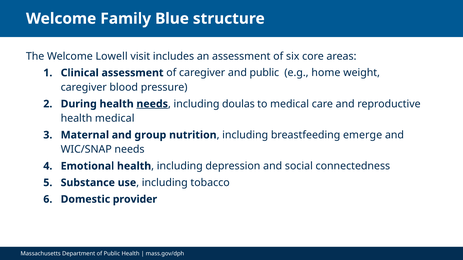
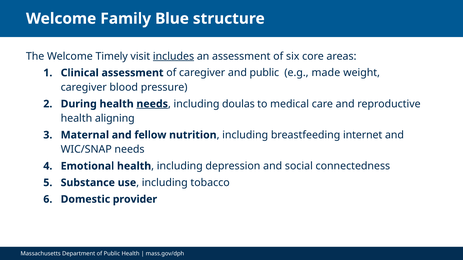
Lowell: Lowell -> Timely
includes underline: none -> present
home: home -> made
health medical: medical -> aligning
group: group -> fellow
emerge: emerge -> internet
